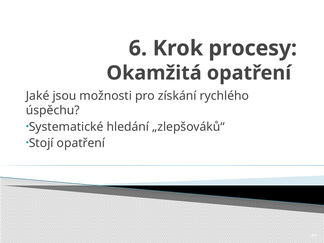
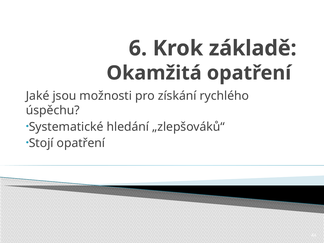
procesy: procesy -> základě
